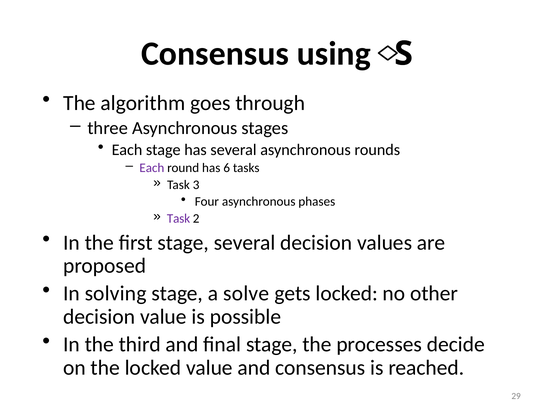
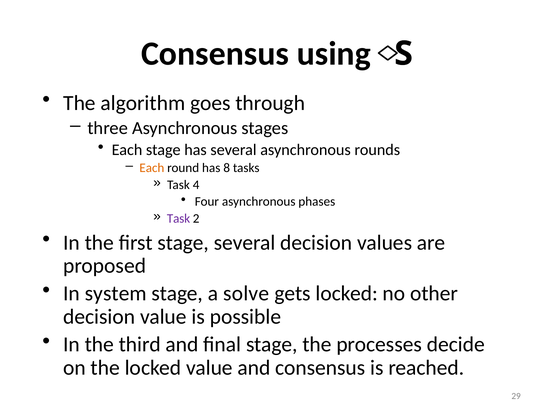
Each at (152, 168) colour: purple -> orange
6: 6 -> 8
3: 3 -> 4
solving: solving -> system
